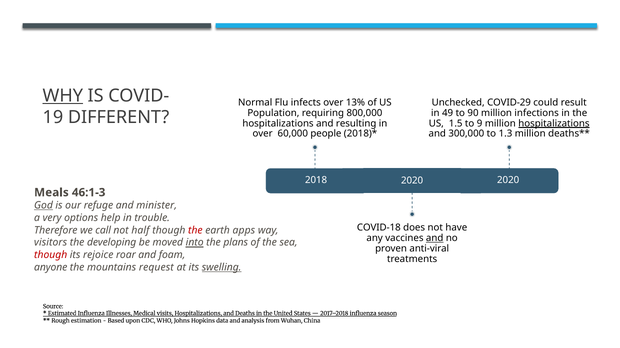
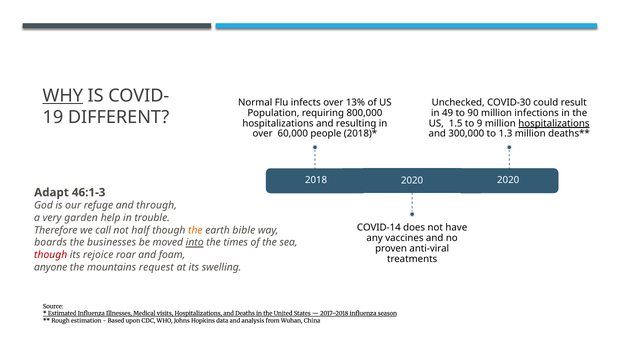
COVID-29: COVID-29 -> COVID-30
Meals: Meals -> Adapt
God underline: present -> none
minister: minister -> through
options: options -> garden
COVID-18: COVID-18 -> COVID-14
the at (195, 231) colour: red -> orange
apps: apps -> bible
and at (435, 239) underline: present -> none
visitors: visitors -> boards
developing: developing -> businesses
plans: plans -> times
swelling underline: present -> none
